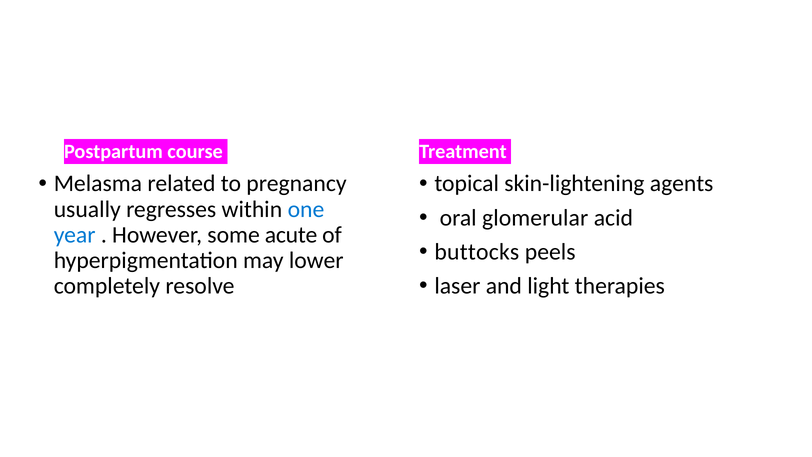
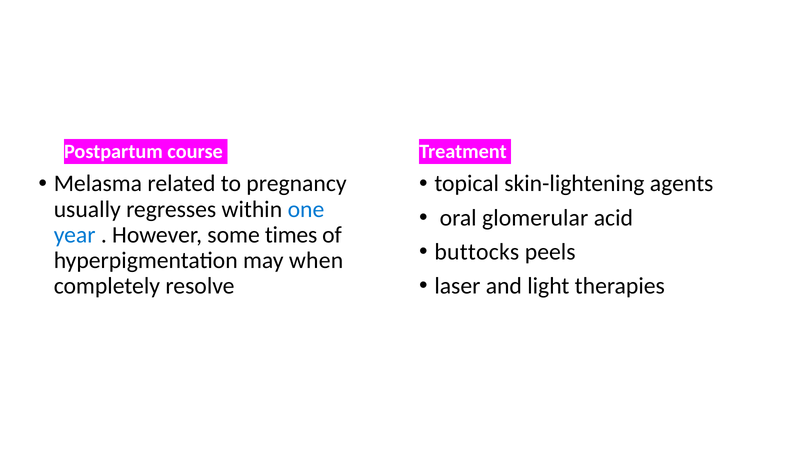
acute: acute -> times
lower: lower -> when
